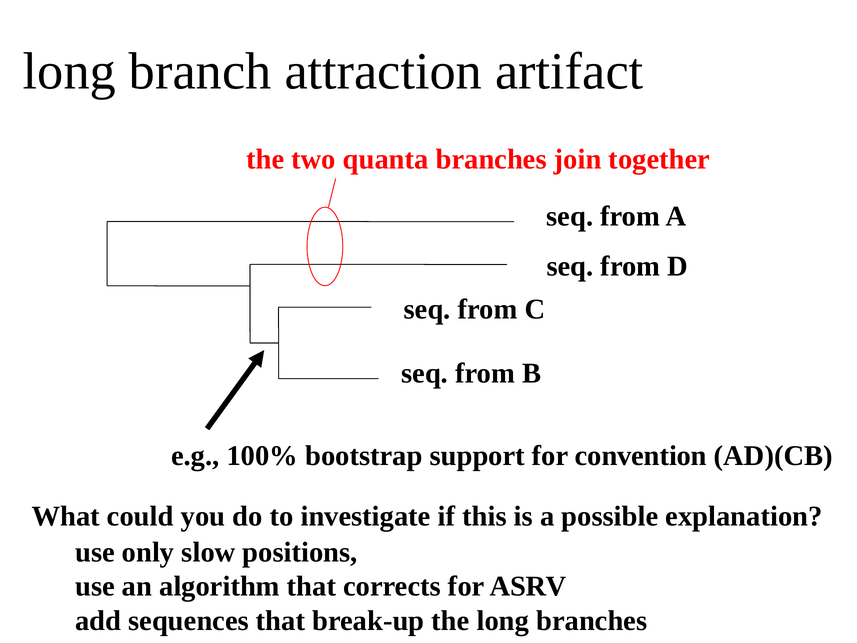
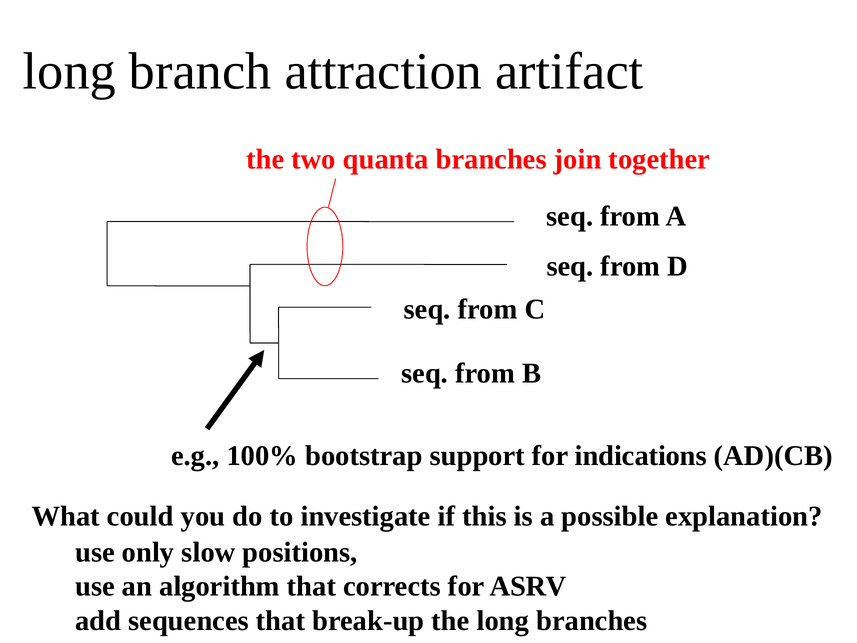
convention: convention -> indications
